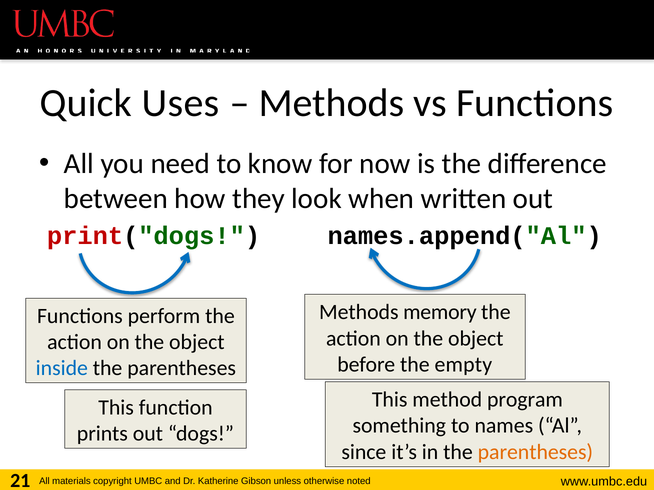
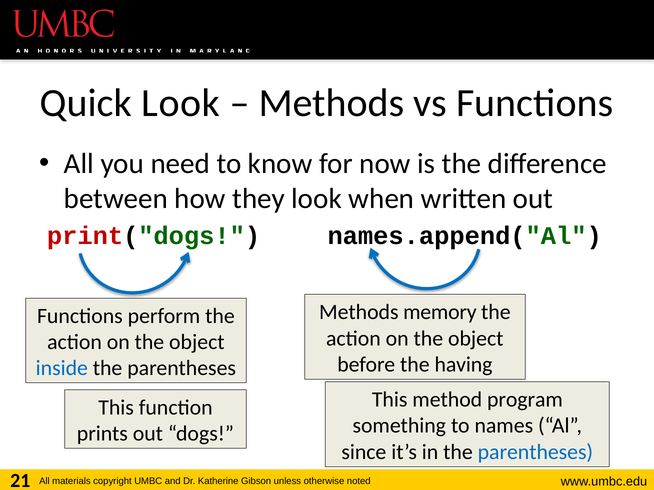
Quick Uses: Uses -> Look
empty: empty -> having
parentheses at (535, 452) colour: orange -> blue
